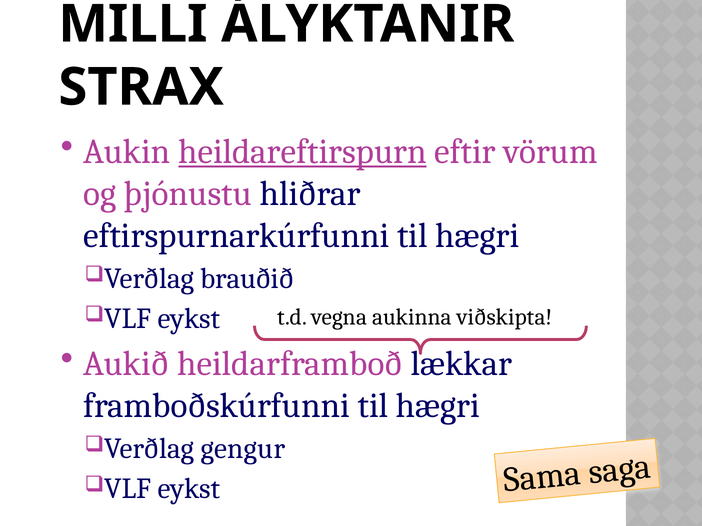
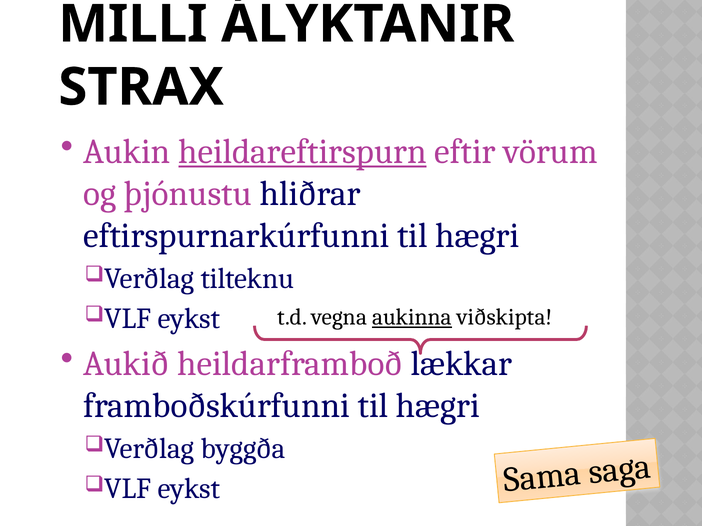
brauðið: brauðið -> tilteknu
aukinna underline: none -> present
gengur: gengur -> byggða
